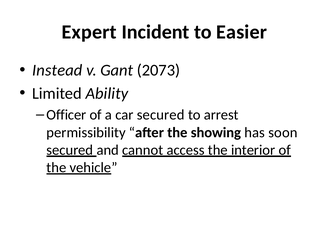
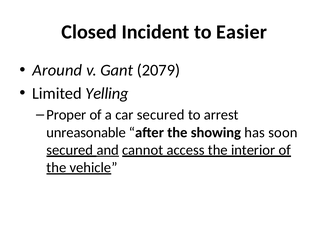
Expert: Expert -> Closed
Instead: Instead -> Around
2073: 2073 -> 2079
Ability: Ability -> Yelling
Officer: Officer -> Proper
permissibility: permissibility -> unreasonable
and underline: none -> present
